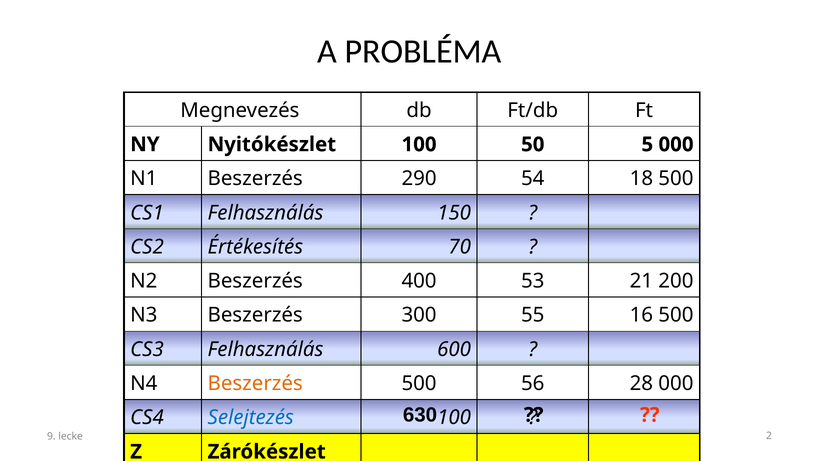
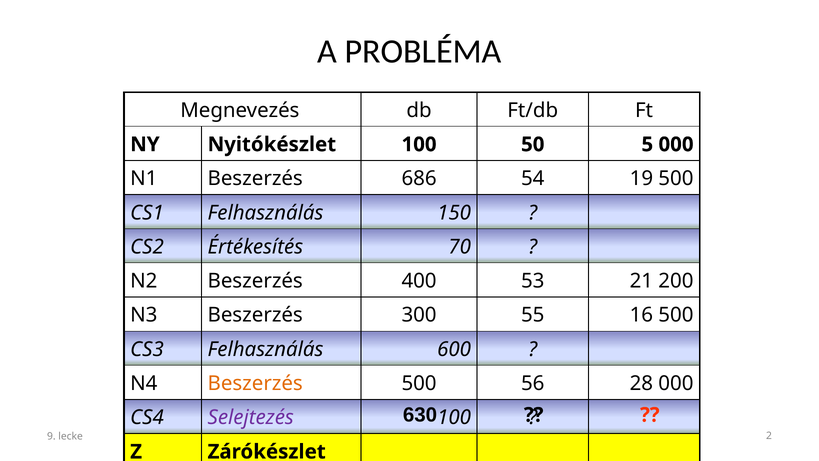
290: 290 -> 686
18: 18 -> 19
Selejtezés colour: blue -> purple
